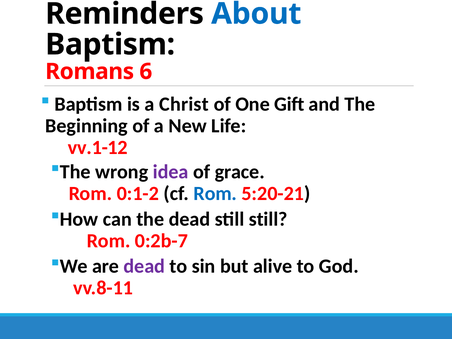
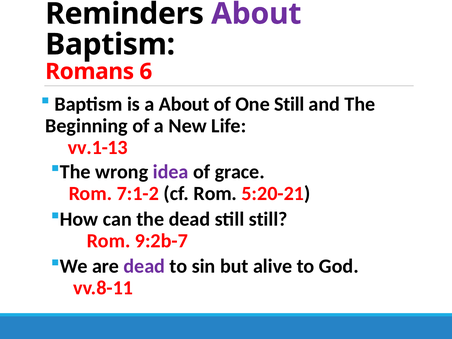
About at (256, 14) colour: blue -> purple
a Christ: Christ -> About
One Gift: Gift -> Still
vv.1-12: vv.1-12 -> vv.1-13
0:1-2: 0:1-2 -> 7:1-2
Rom at (215, 194) colour: blue -> black
0:2b-7: 0:2b-7 -> 9:2b-7
